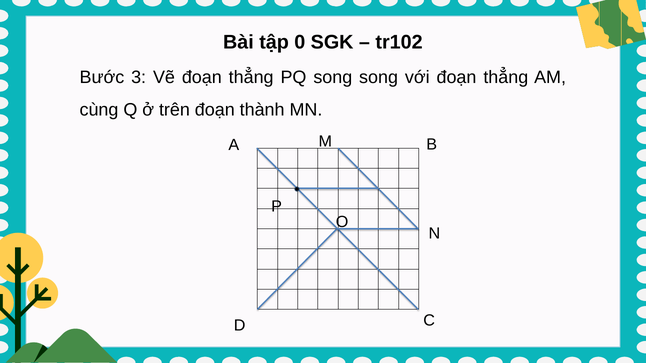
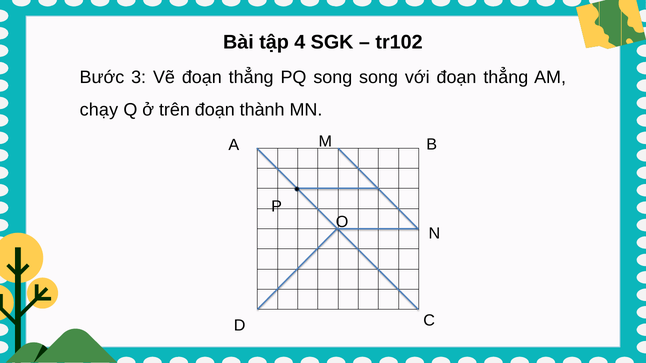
0: 0 -> 4
cùng: cùng -> chạy
